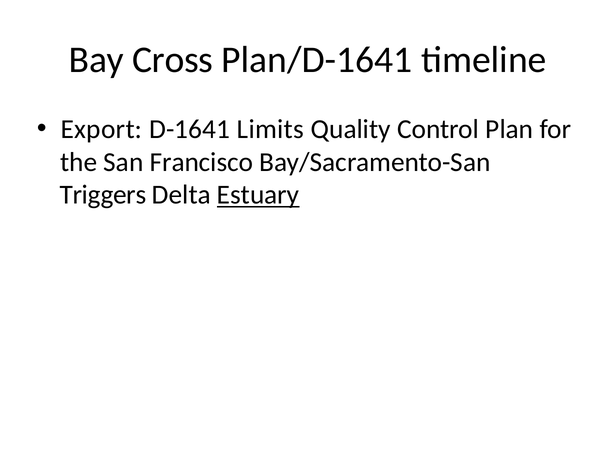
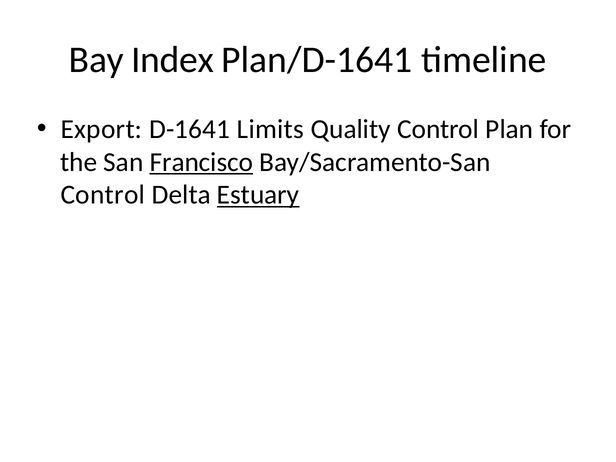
Cross: Cross -> Index
Francisco underline: none -> present
Triggers at (103, 195): Triggers -> Control
